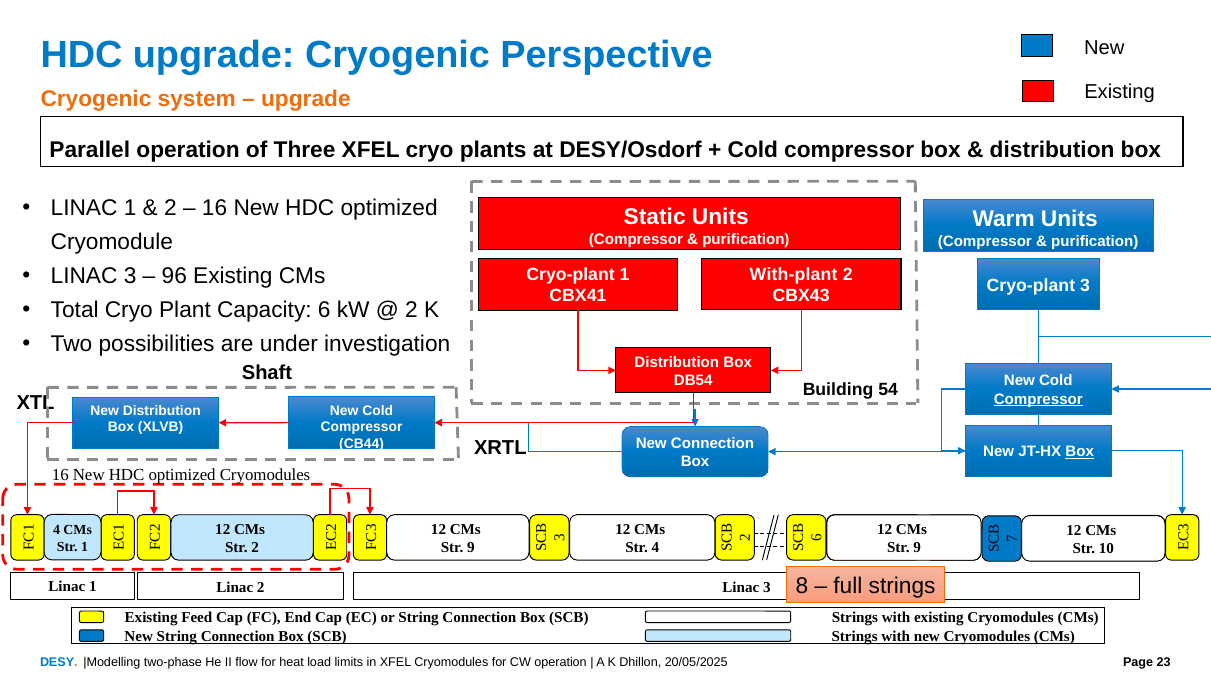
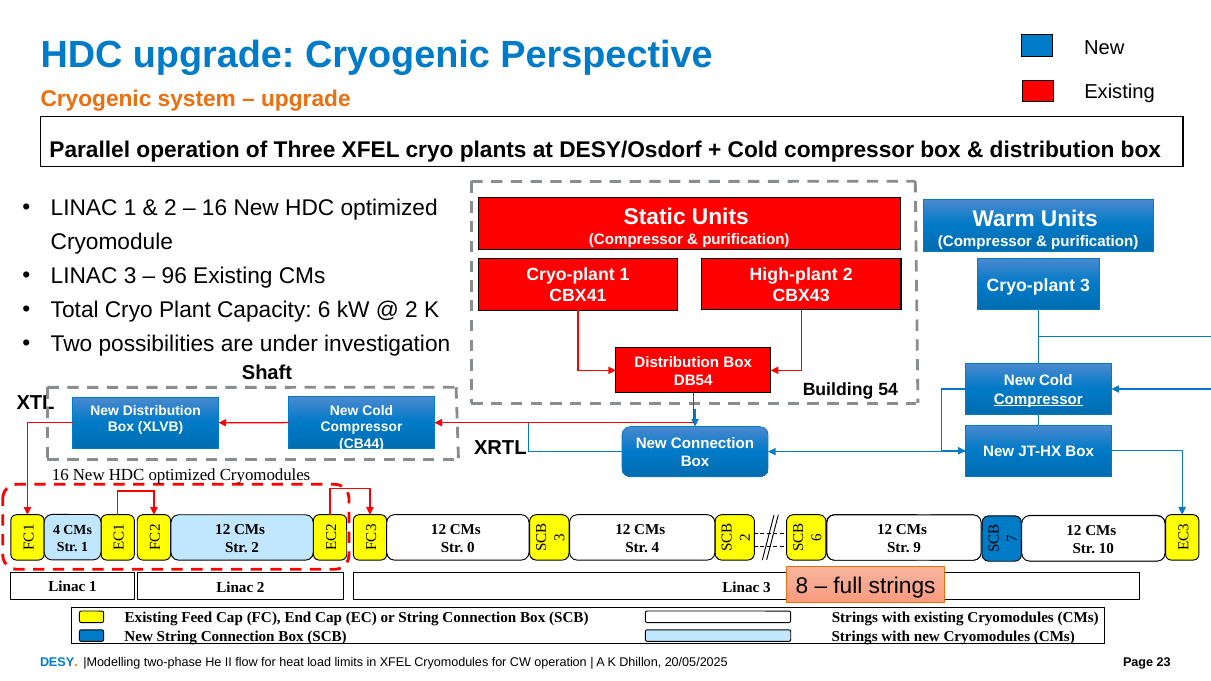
With-plant: With-plant -> High-plant
Box at (1080, 452) underline: present -> none
9 at (471, 548): 9 -> 0
